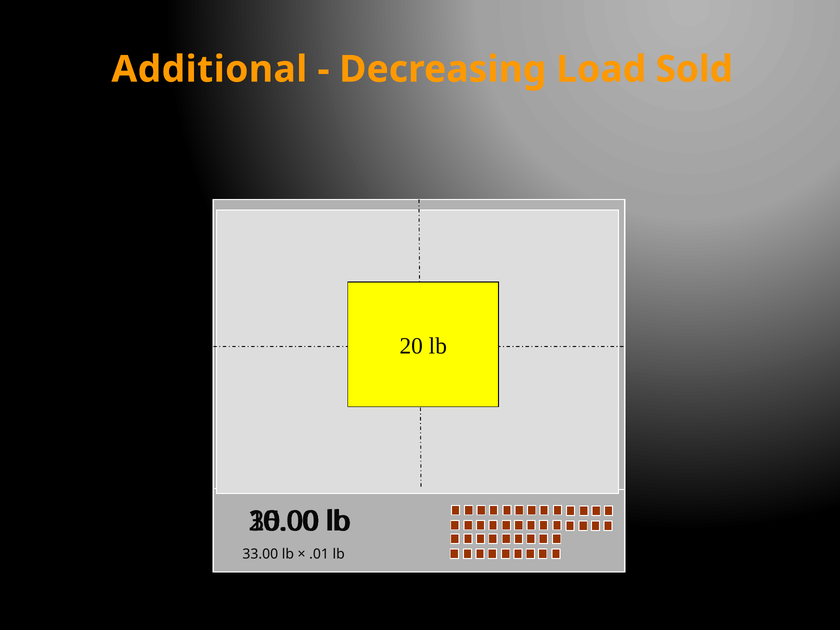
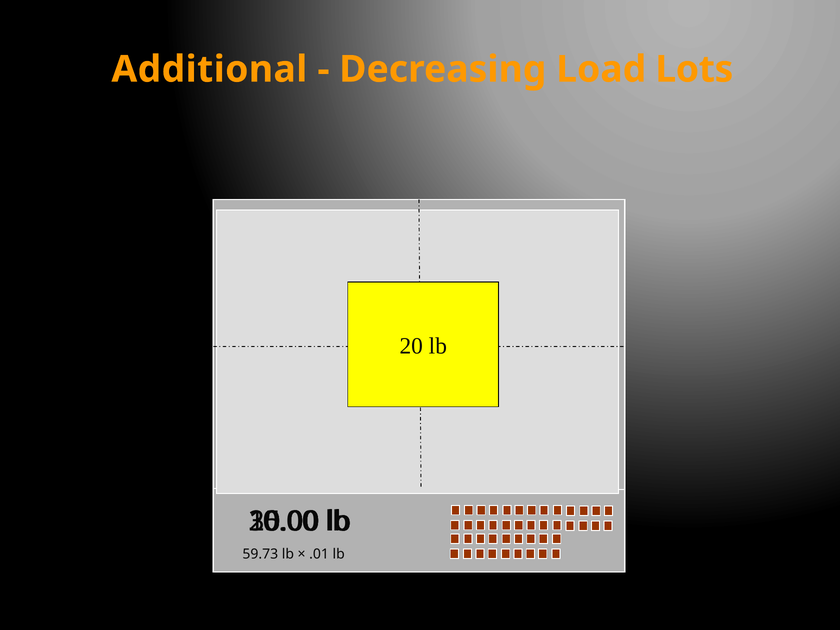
Sold: Sold -> Lots
33.00: 33.00 -> 59.73
